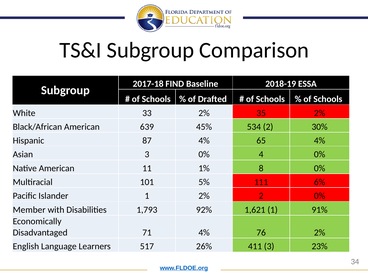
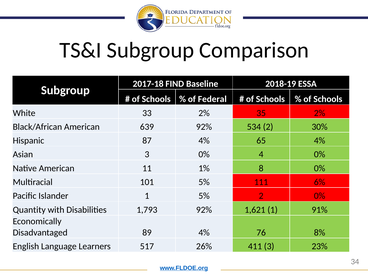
Drafted: Drafted -> Federal
639 45%: 45% -> 92%
1 2%: 2% -> 5%
Member: Member -> Quantity
71: 71 -> 89
76 2%: 2% -> 8%
